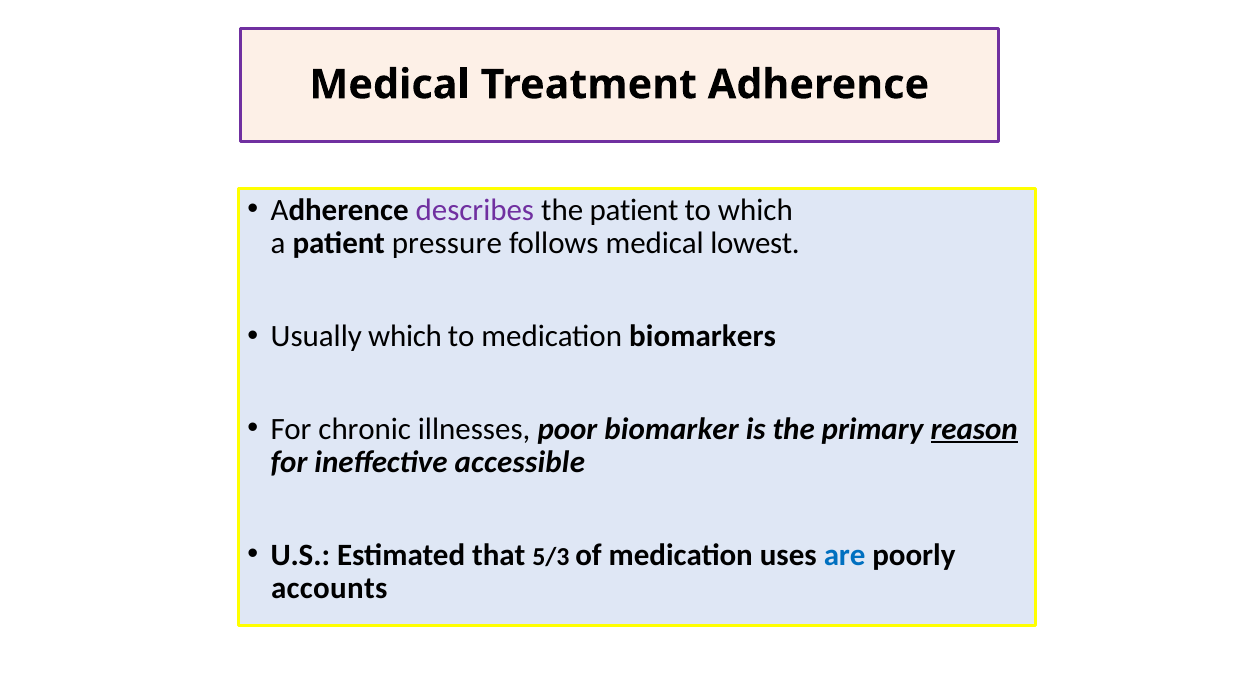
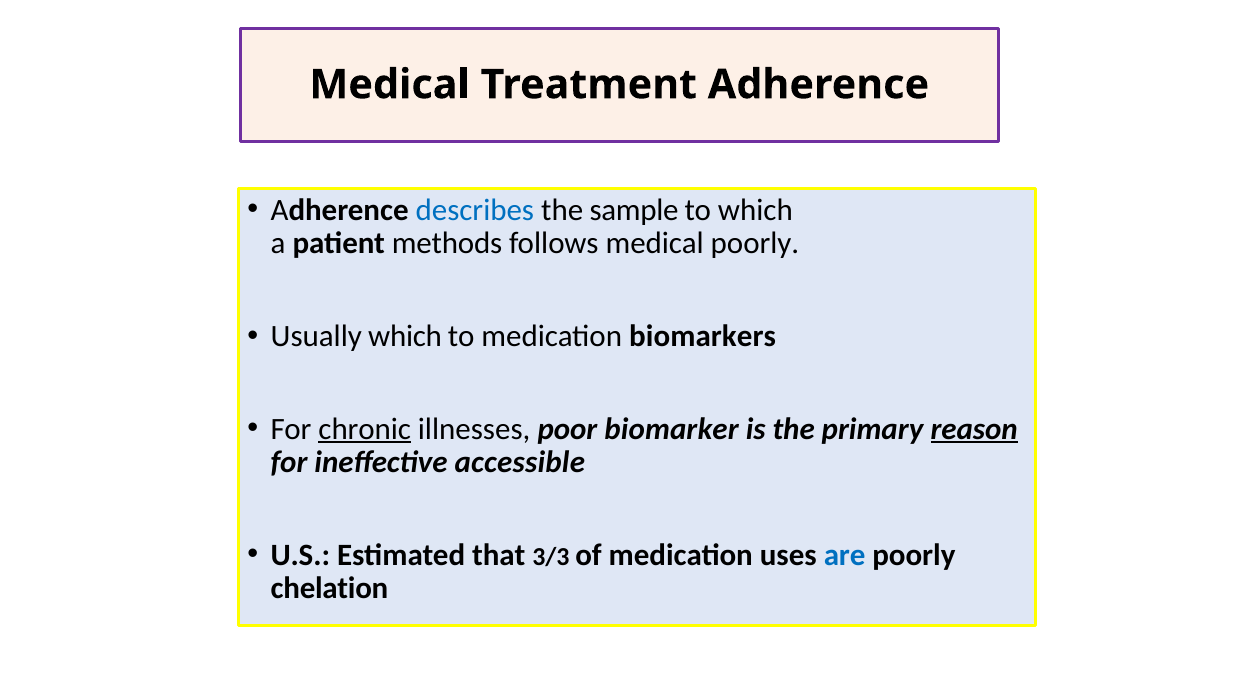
describes colour: purple -> blue
the patient: patient -> sample
pressure: pressure -> methods
medical lowest: lowest -> poorly
chronic underline: none -> present
5/3: 5/3 -> 3/3
accounts: accounts -> chelation
